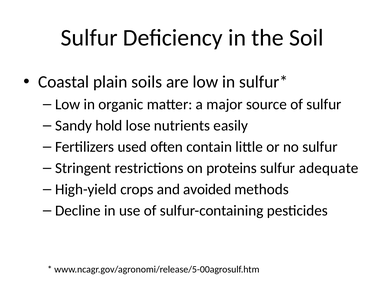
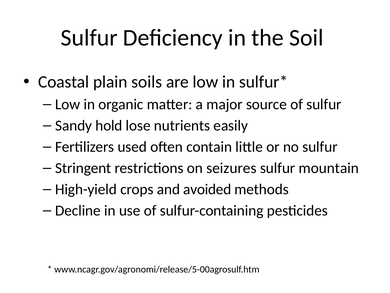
proteins: proteins -> seizures
adequate: adequate -> mountain
